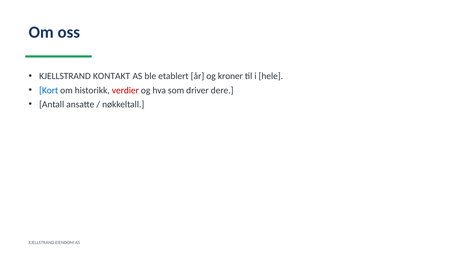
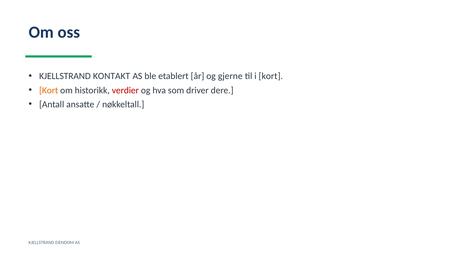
kroner: kroner -> gjerne
i hele: hele -> kort
Kort at (49, 90) colour: blue -> orange
